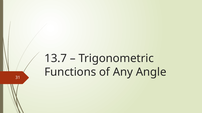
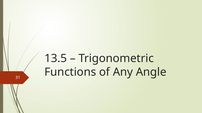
13.7: 13.7 -> 13.5
